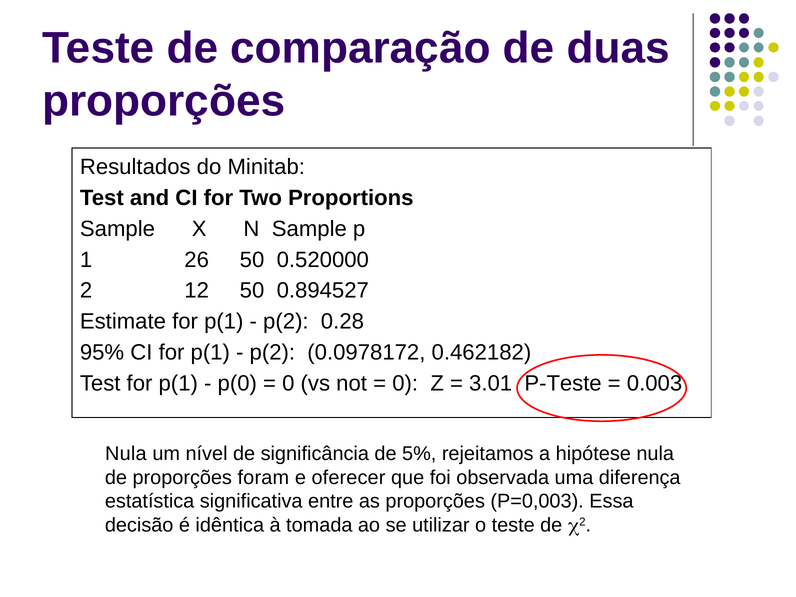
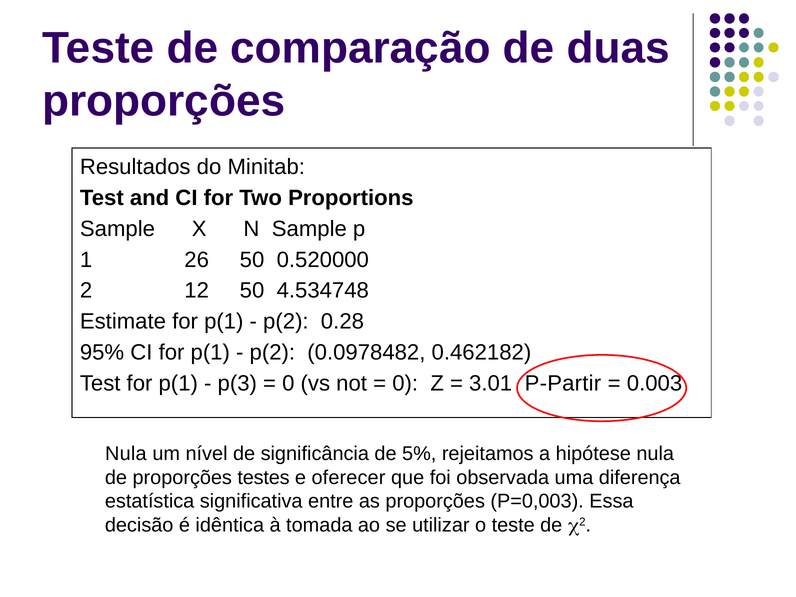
0.894527: 0.894527 -> 4.534748
0.0978172: 0.0978172 -> 0.0978482
p(0: p(0 -> p(3
P-Teste: P-Teste -> P-Partir
foram: foram -> testes
